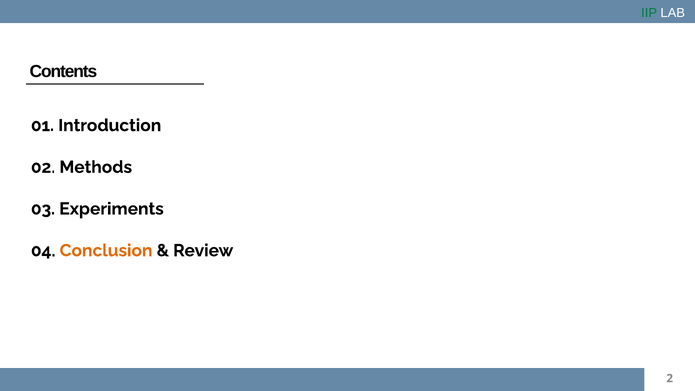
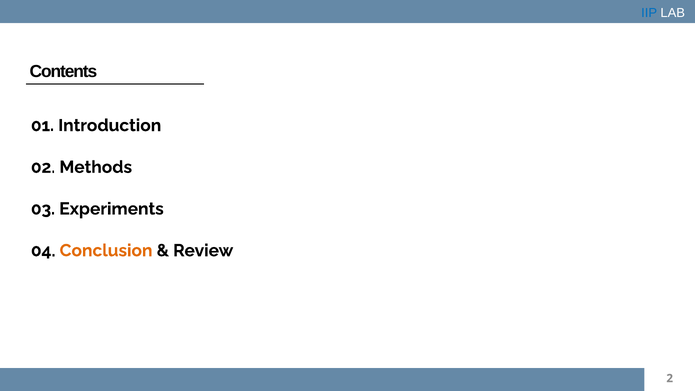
IIP colour: green -> blue
